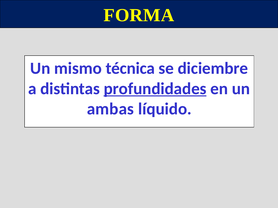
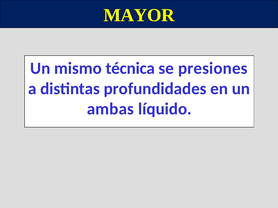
FORMA: FORMA -> MAYOR
diciembre: diciembre -> presiones
profundidades underline: present -> none
